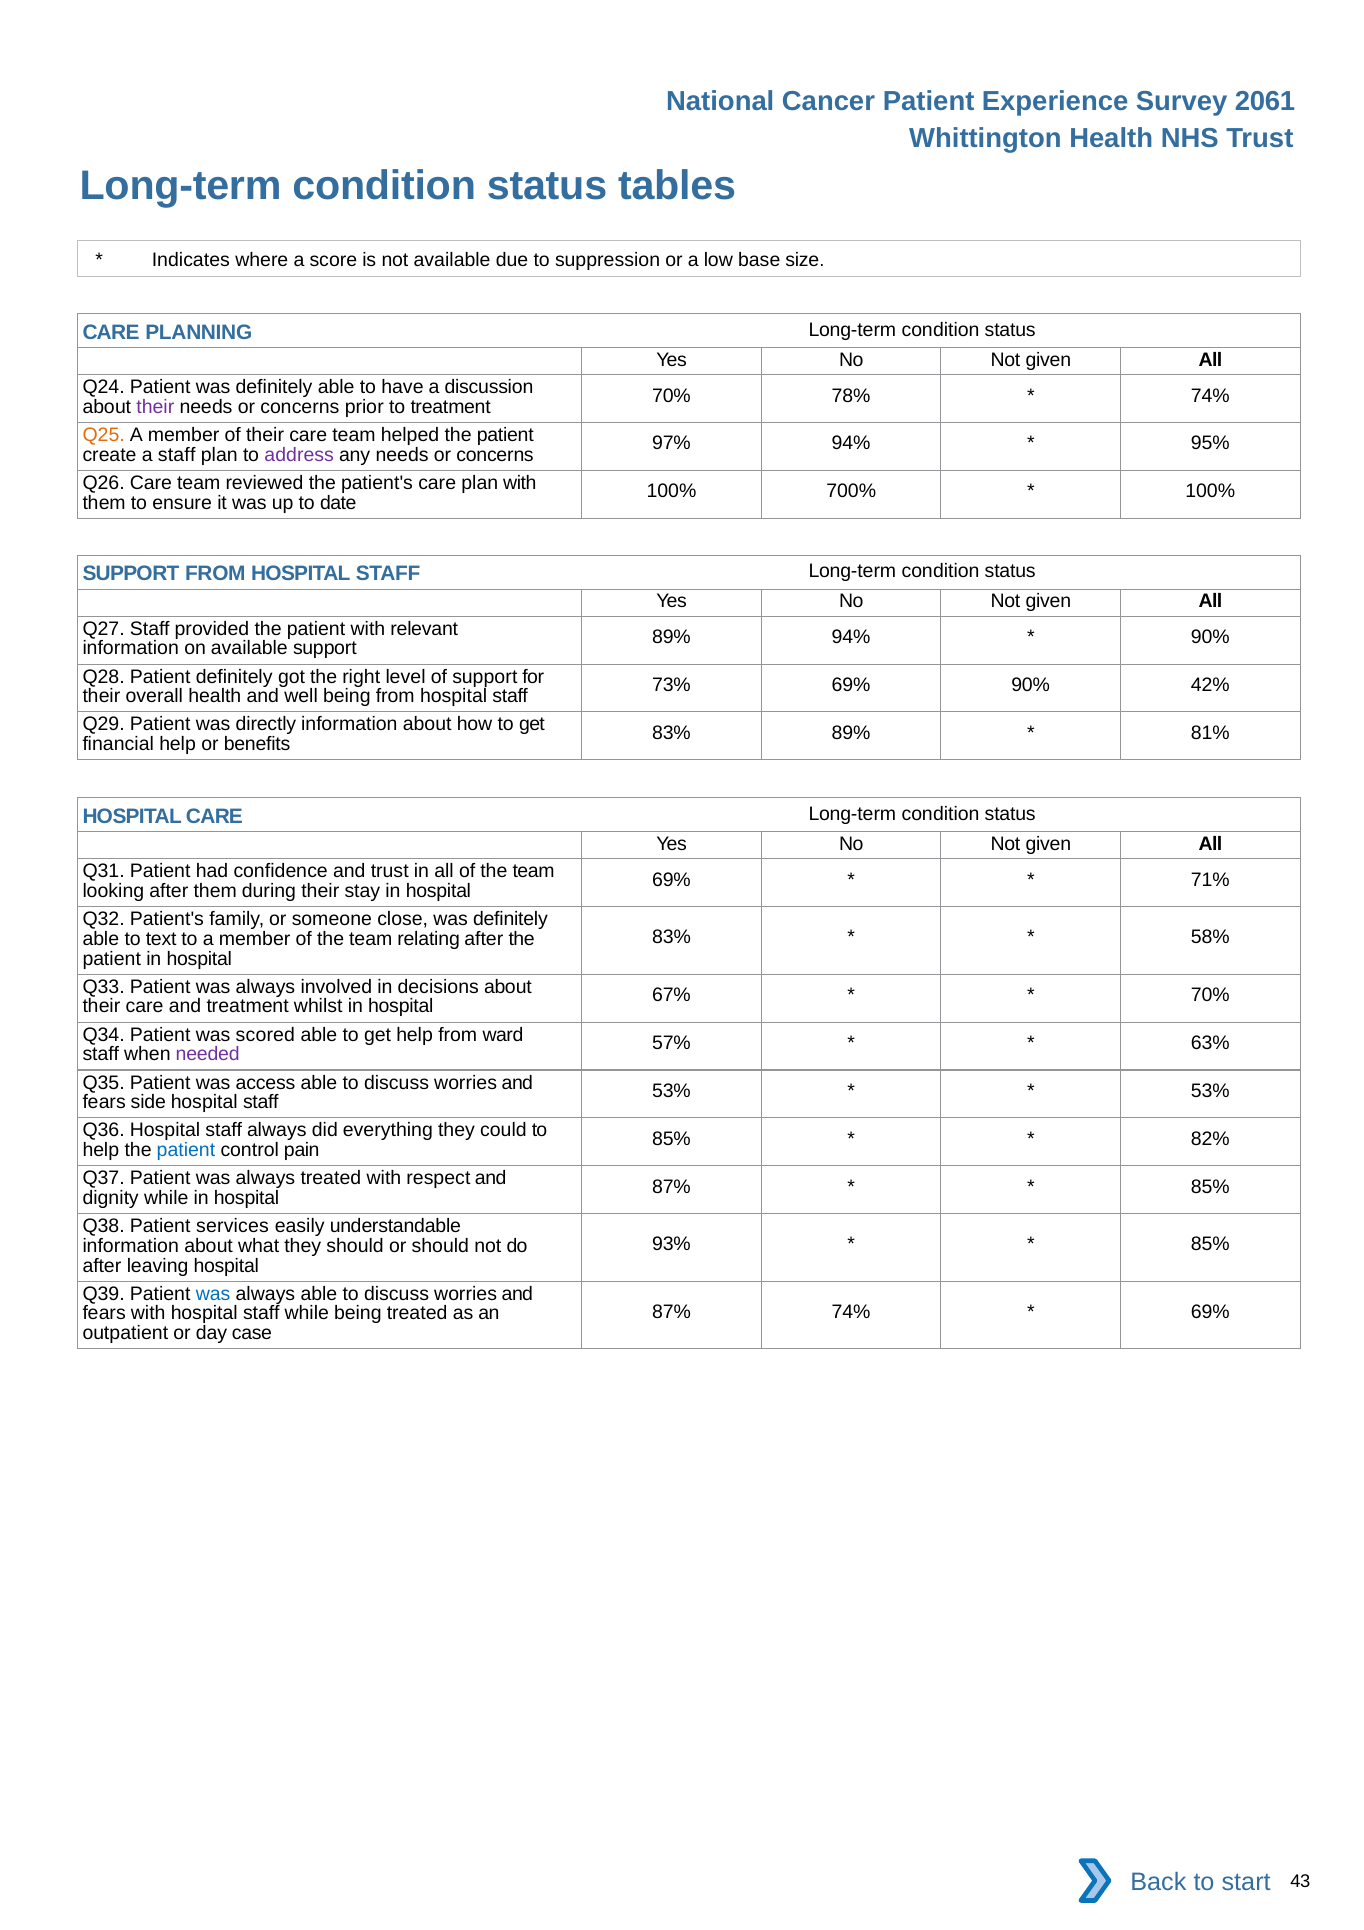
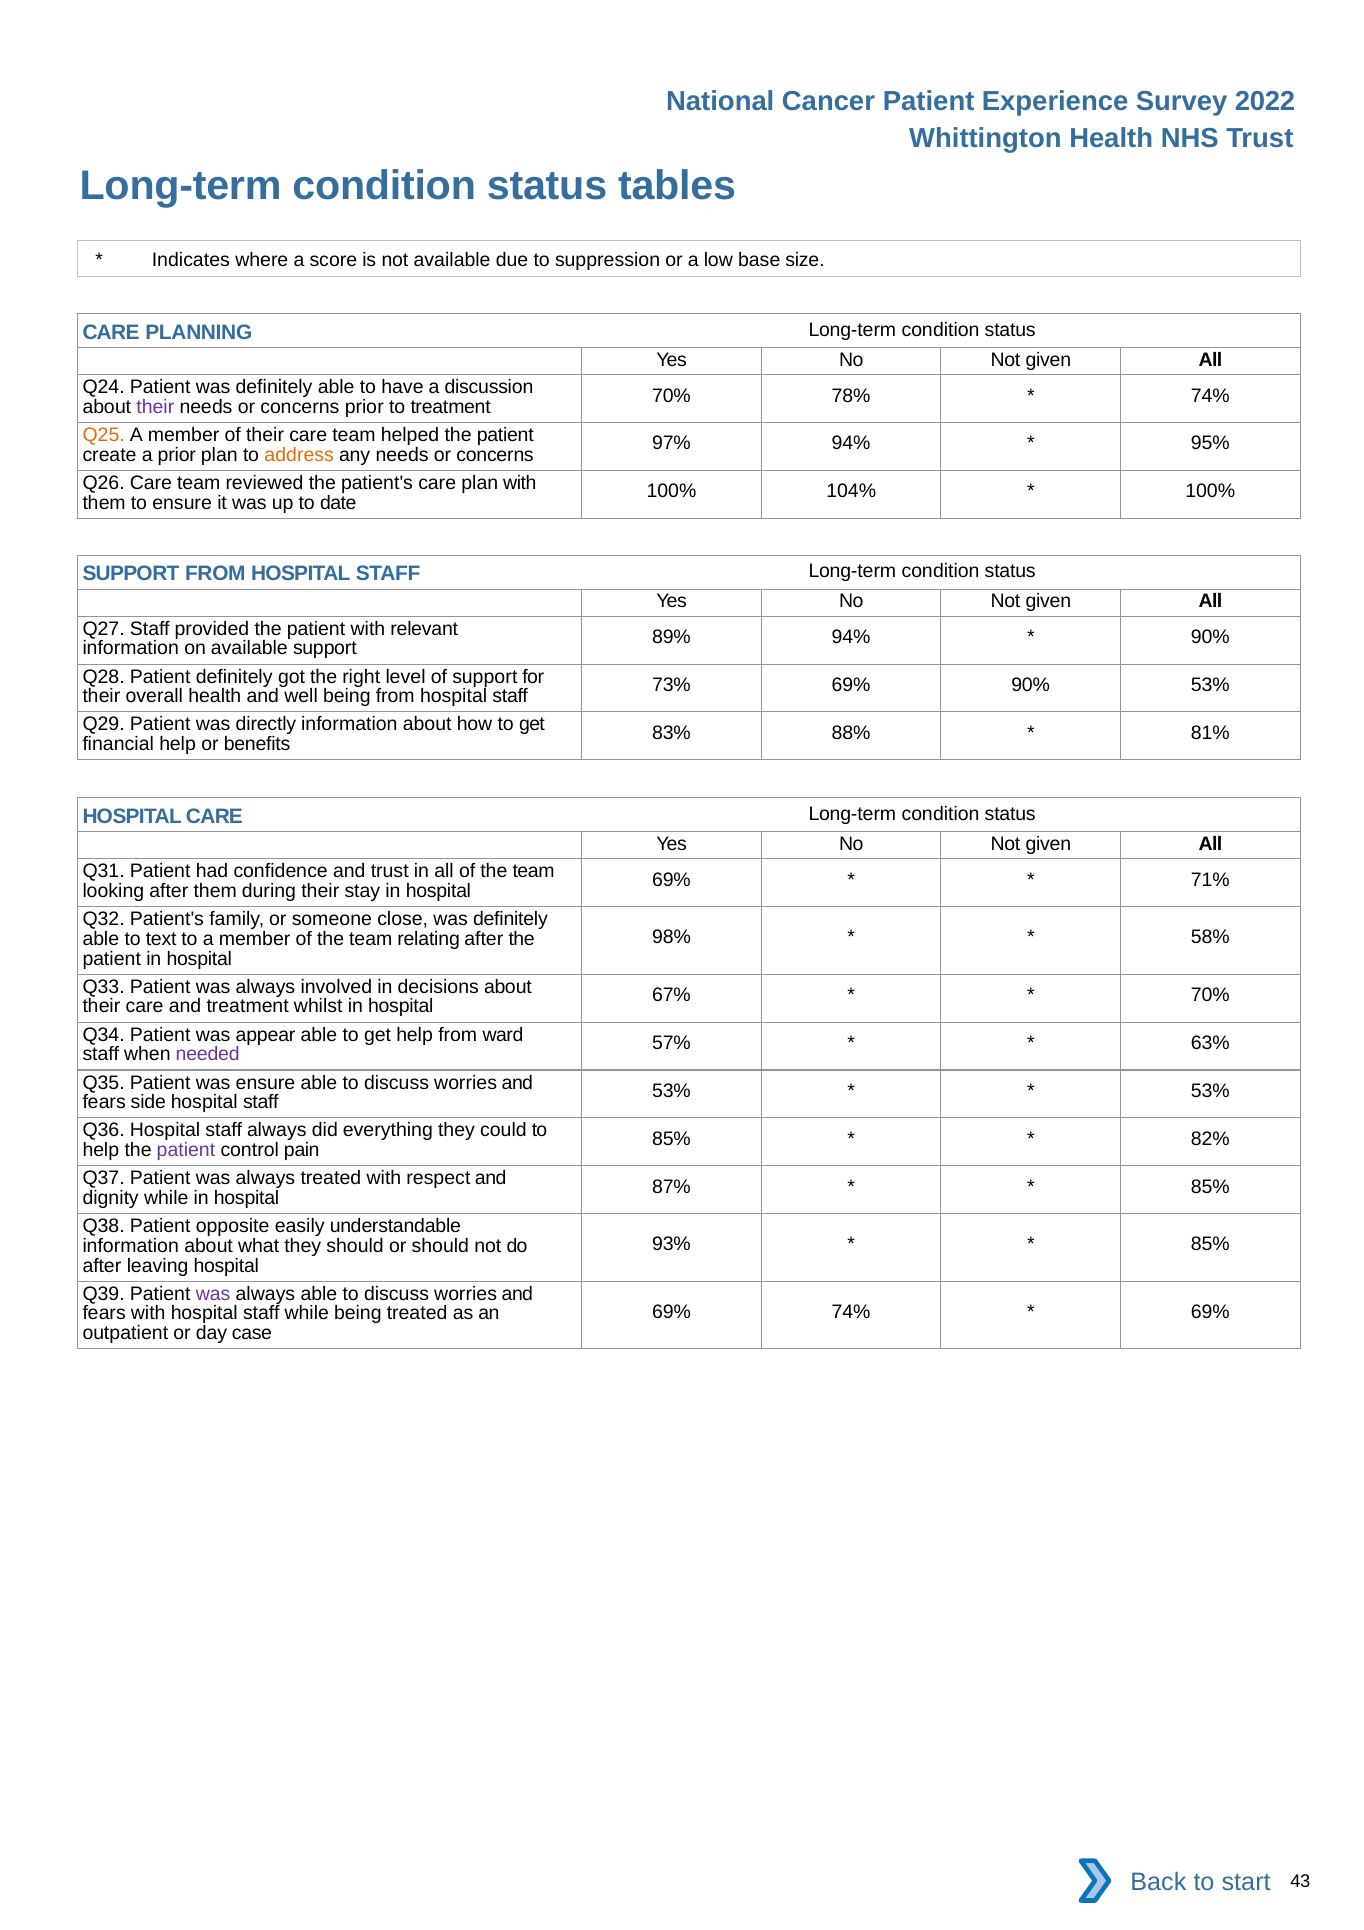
2061: 2061 -> 2022
a staff: staff -> prior
address colour: purple -> orange
700%: 700% -> 104%
90% 42%: 42% -> 53%
83% 89%: 89% -> 88%
83% at (671, 938): 83% -> 98%
scored: scored -> appear
was access: access -> ensure
patient at (186, 1150) colour: blue -> purple
services: services -> opposite
was at (213, 1294) colour: blue -> purple
87% at (671, 1312): 87% -> 69%
